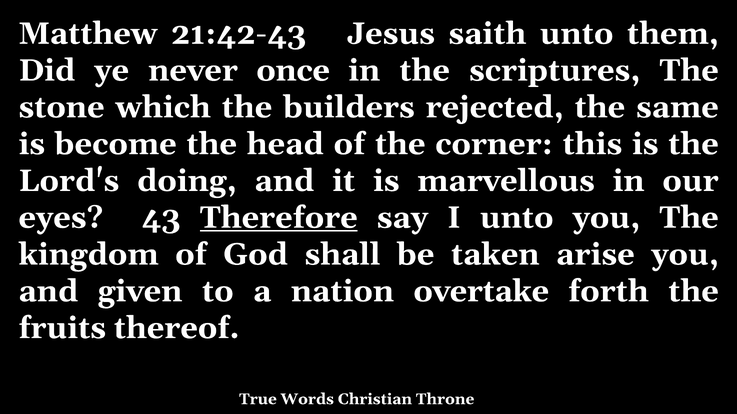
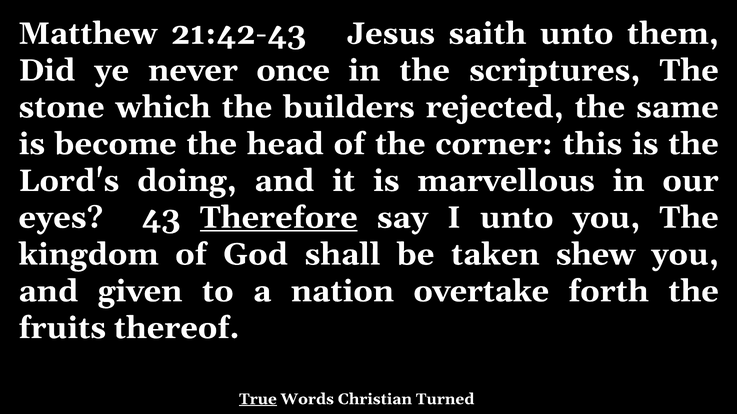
arise: arise -> shew
True underline: none -> present
Throne: Throne -> Turned
